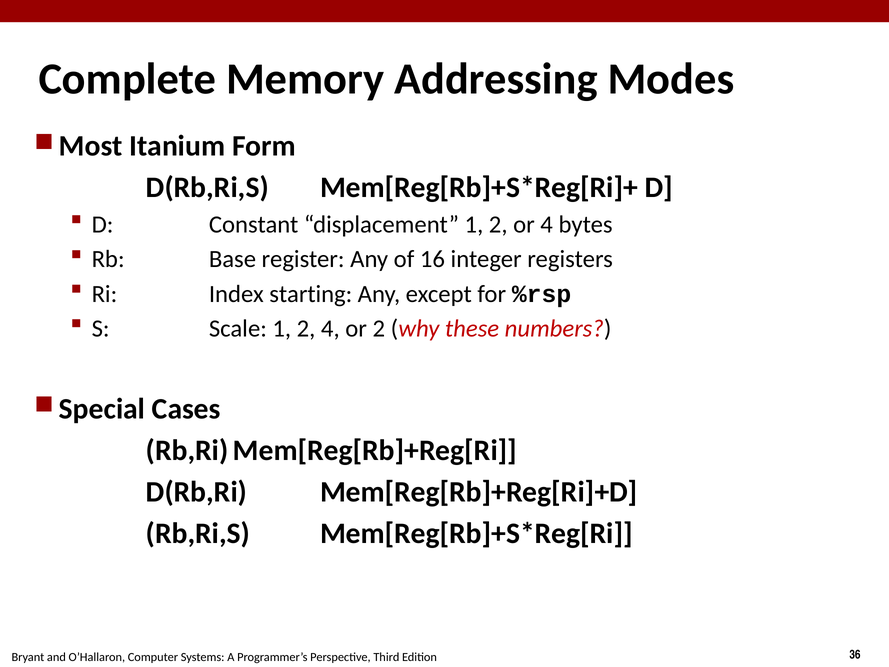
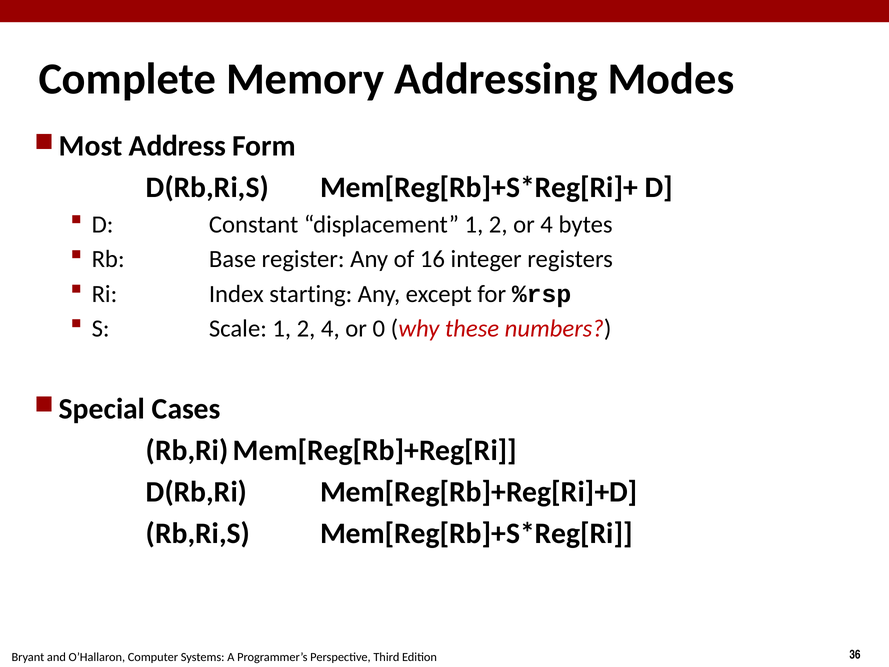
Itanium: Itanium -> Address
or 2: 2 -> 0
